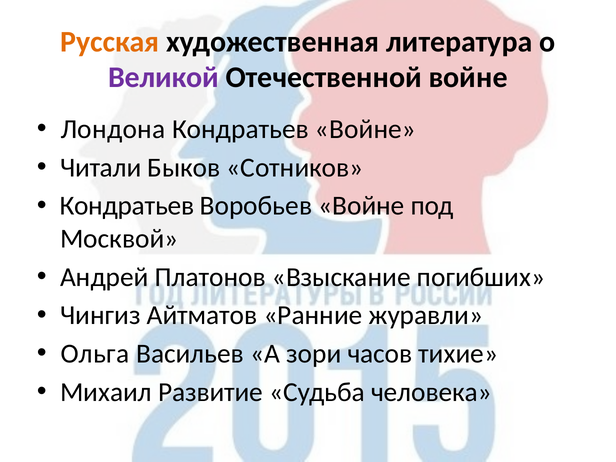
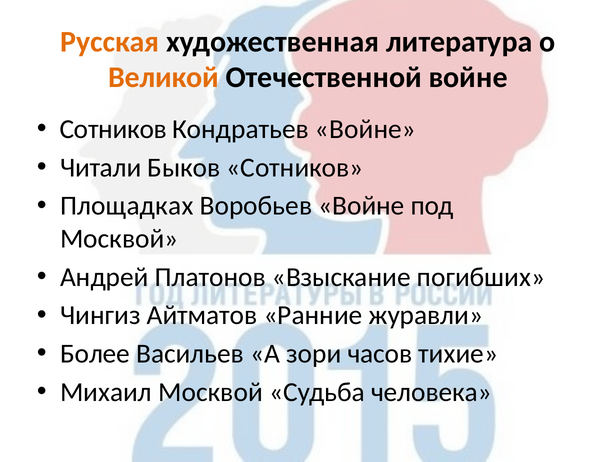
Великой colour: purple -> orange
Лондона at (113, 129): Лондона -> Сотников
Кондратьев at (127, 206): Кондратьев -> Площадках
Ольга: Ольга -> Более
Михаил Развитие: Развитие -> Москвой
